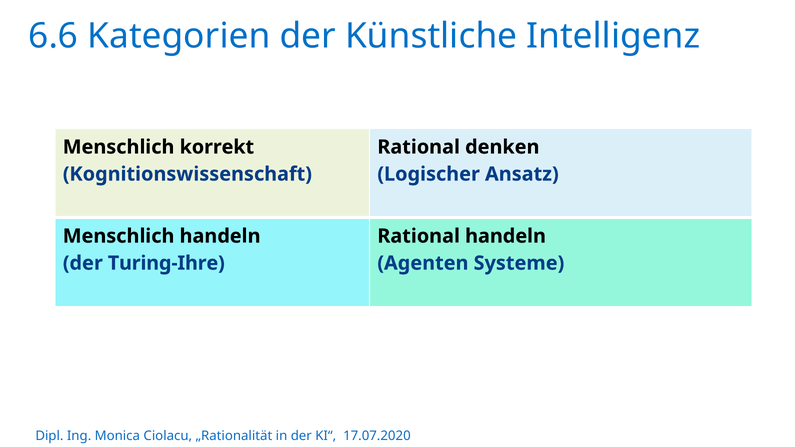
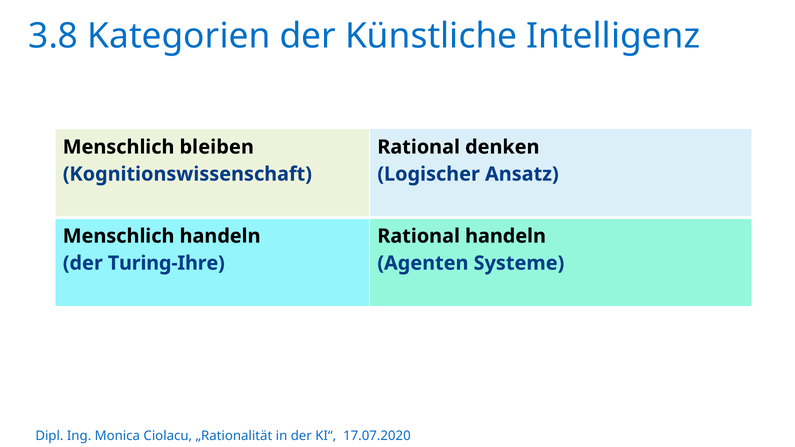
6.6: 6.6 -> 3.8
korrekt: korrekt -> bleiben
